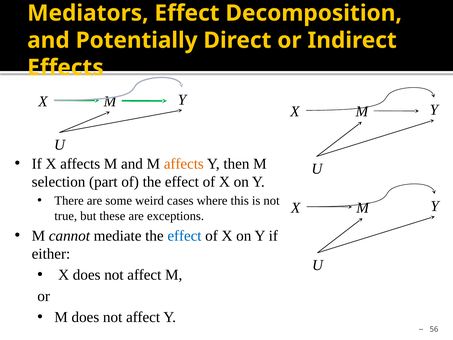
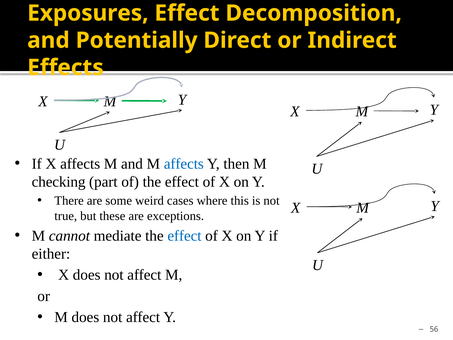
Mediators: Mediators -> Exposures
affects at (184, 164) colour: orange -> blue
selection: selection -> checking
